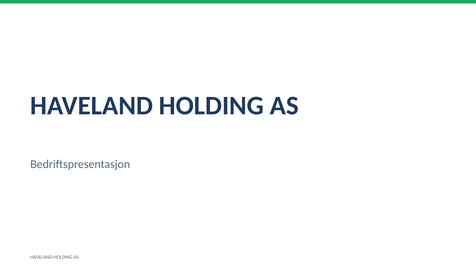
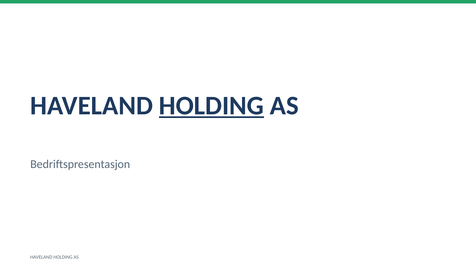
HOLDING at (211, 106) underline: none -> present
